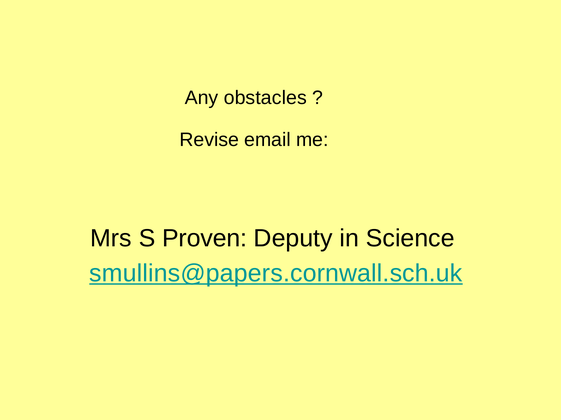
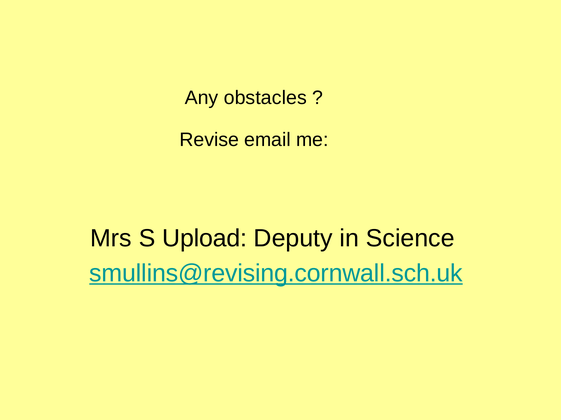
Proven: Proven -> Upload
smullins@papers.cornwall.sch.uk: smullins@papers.cornwall.sch.uk -> smullins@revising.cornwall.sch.uk
